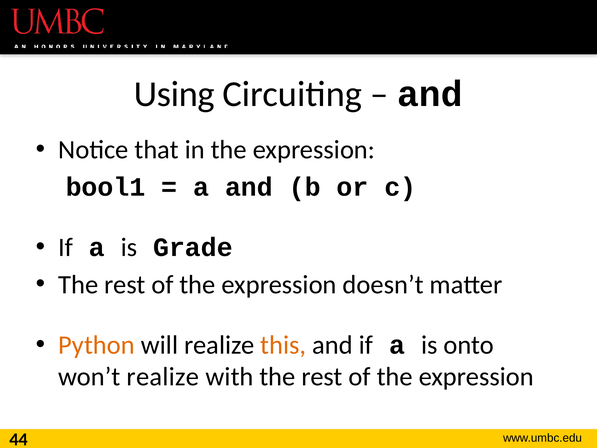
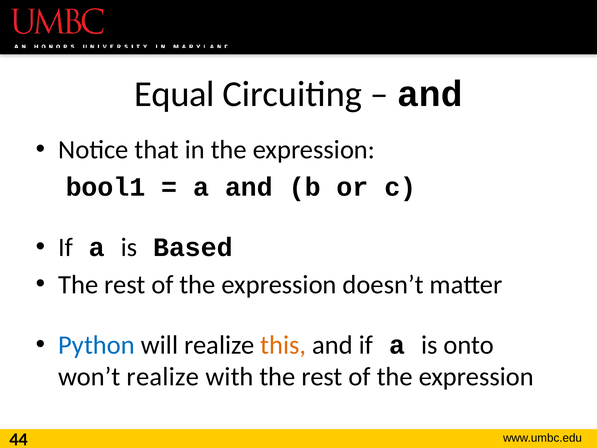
Using: Using -> Equal
Grade: Grade -> Based
Python colour: orange -> blue
